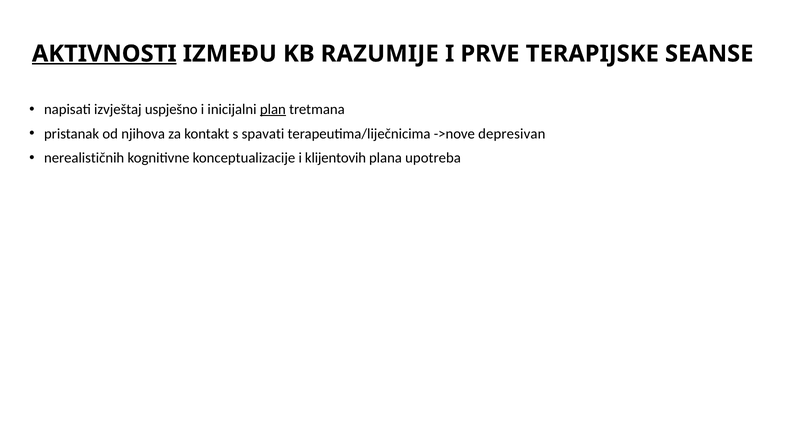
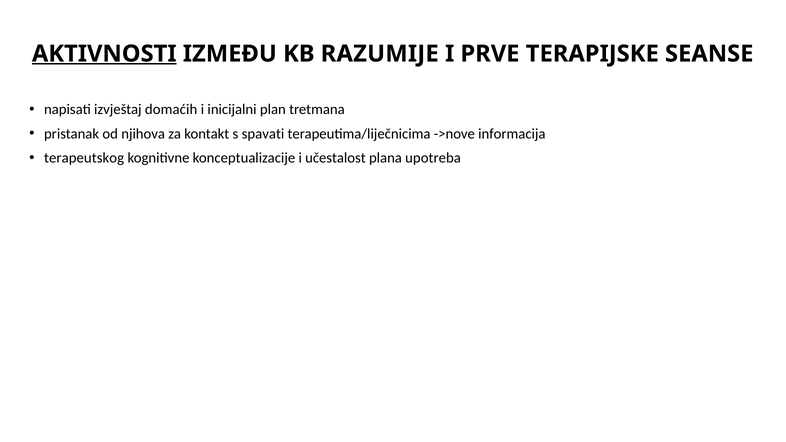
uspješno: uspješno -> domaćih
plan underline: present -> none
depresivan: depresivan -> informacija
nerealističnih: nerealističnih -> terapeutskog
klijentovih: klijentovih -> učestalost
